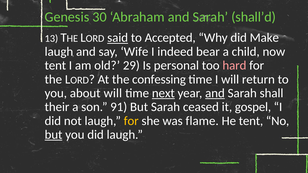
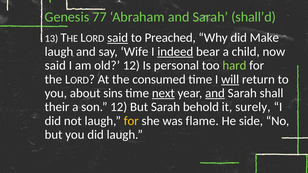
30: 30 -> 77
Accepted: Accepted -> Preached
indeed underline: none -> present
tent at (55, 66): tent -> said
old 29: 29 -> 12
hard colour: pink -> light green
confessing: confessing -> consumed
will at (230, 79) underline: none -> present
about will: will -> sins
son 91: 91 -> 12
ceased: ceased -> behold
gospel: gospel -> surely
He tent: tent -> side
but at (54, 135) underline: present -> none
